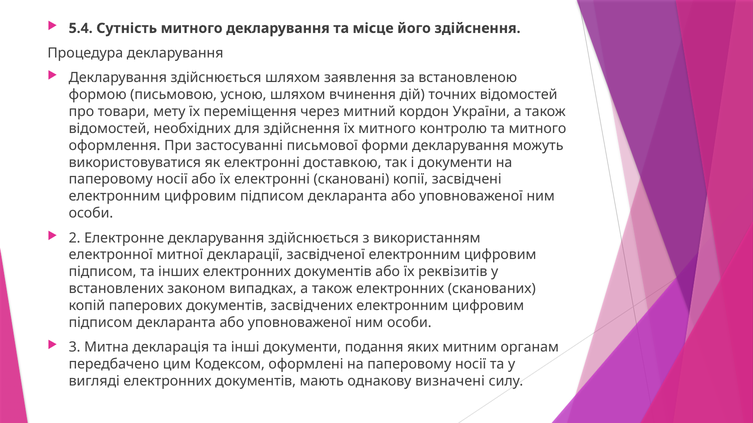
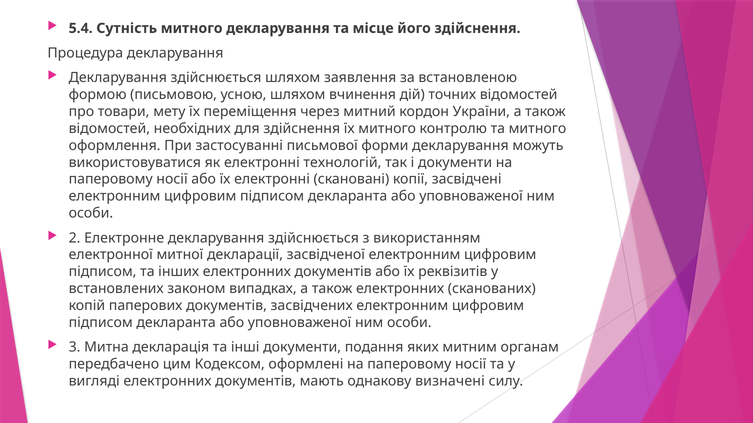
доставкою: доставкою -> технологій
